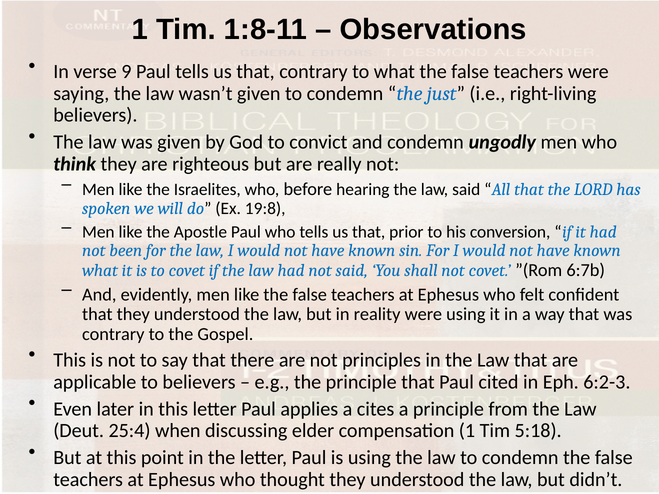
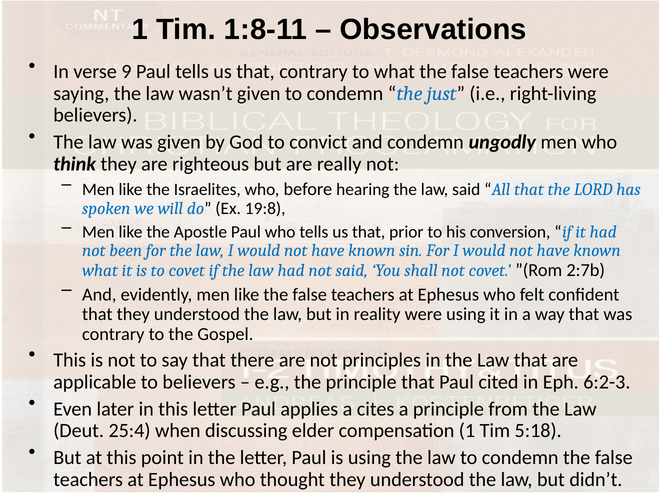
6:7b: 6:7b -> 2:7b
